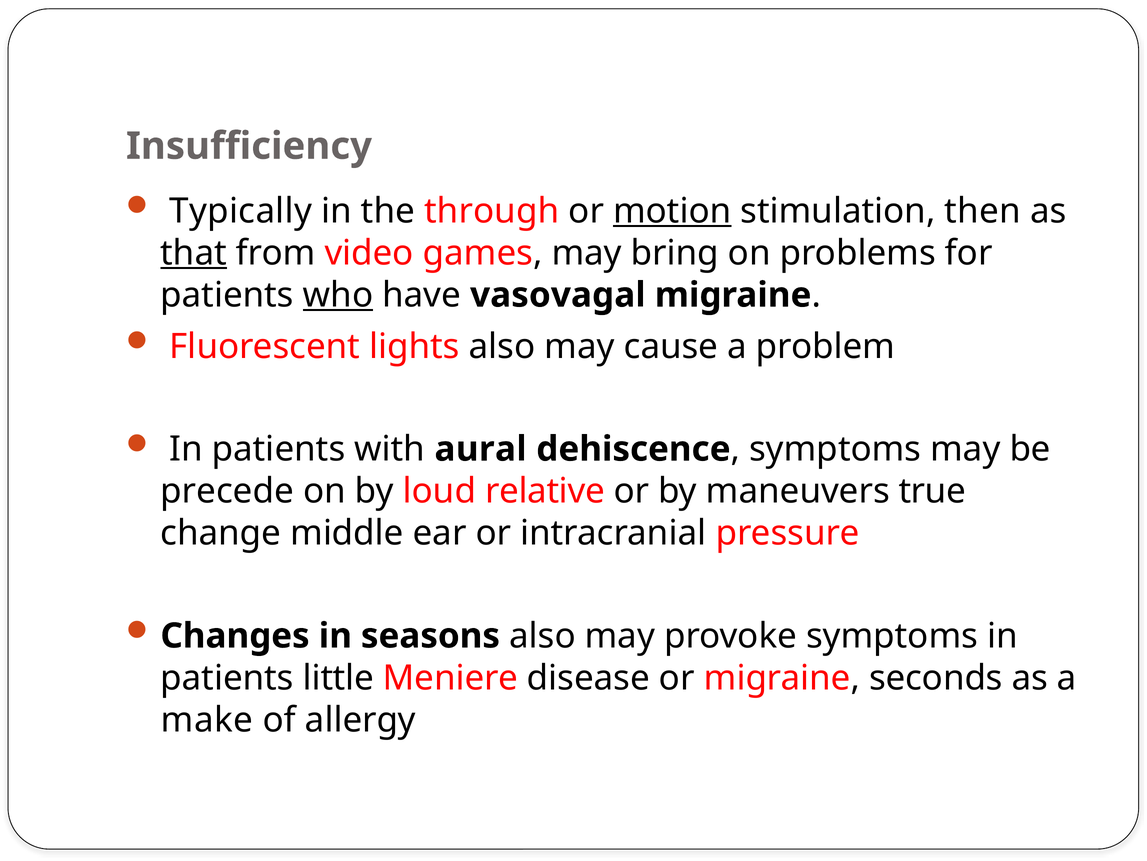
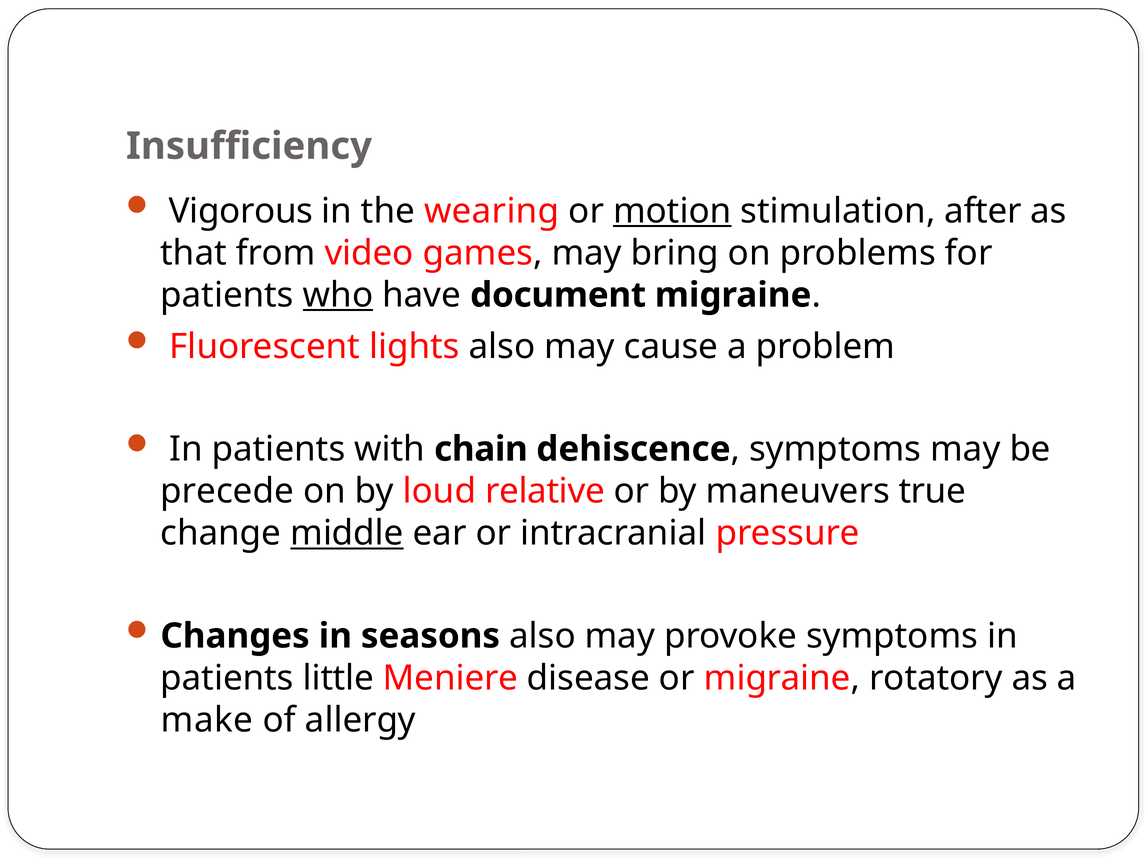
Typically: Typically -> Vigorous
through: through -> wearing
then: then -> after
that underline: present -> none
vasovagal: vasovagal -> document
aural: aural -> chain
middle underline: none -> present
seconds: seconds -> rotatory
